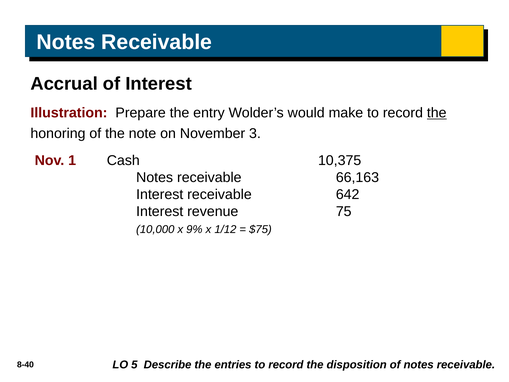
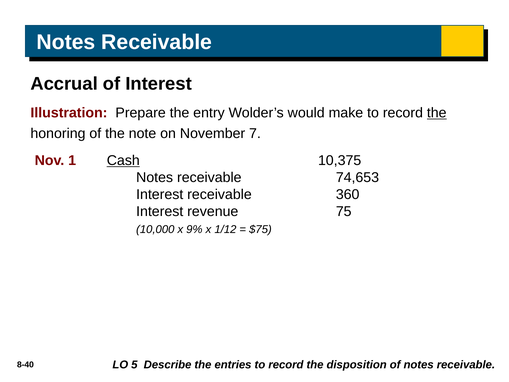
3: 3 -> 7
Cash underline: none -> present
66,163: 66,163 -> 74,653
642: 642 -> 360
